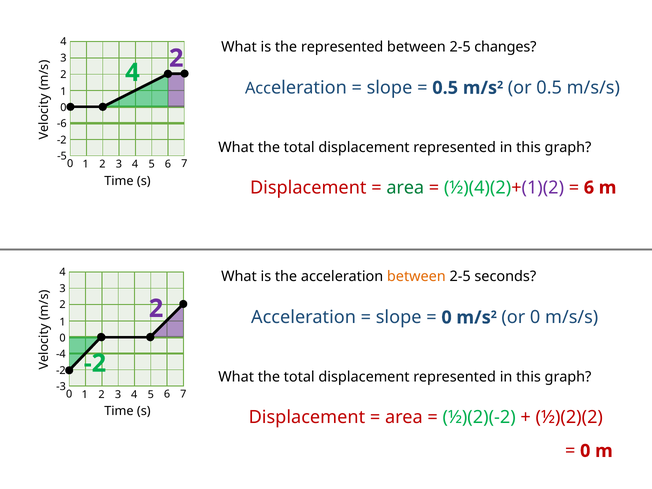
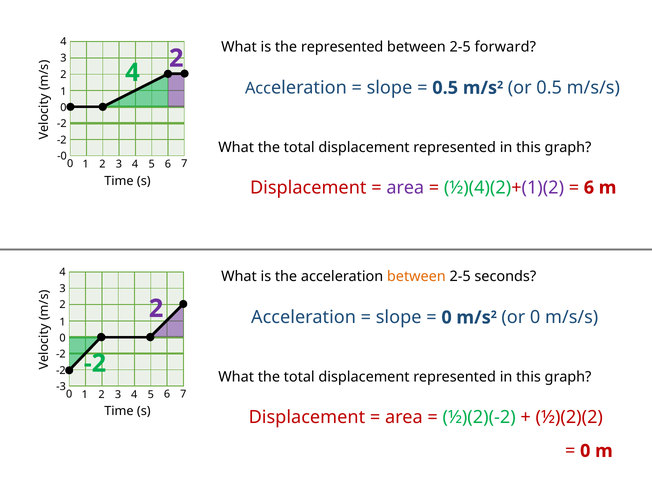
changes: changes -> forward
-6 at (62, 124): -6 -> -2
-5: -5 -> -0
area at (405, 188) colour: green -> purple
-4 at (61, 354): -4 -> -2
